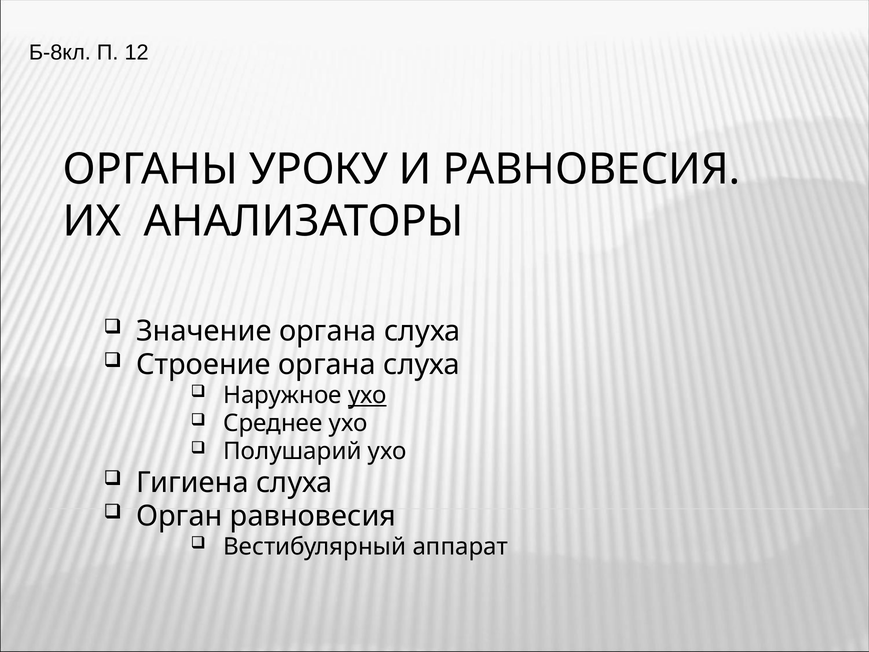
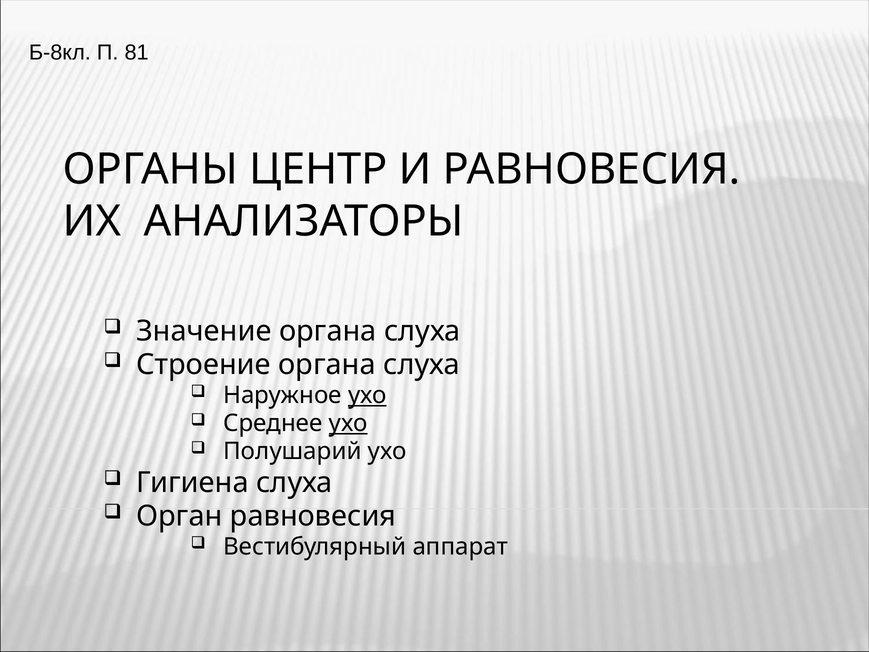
12: 12 -> 81
УРОКУ: УРОКУ -> ЦЕНТР
ухо at (348, 423) underline: none -> present
